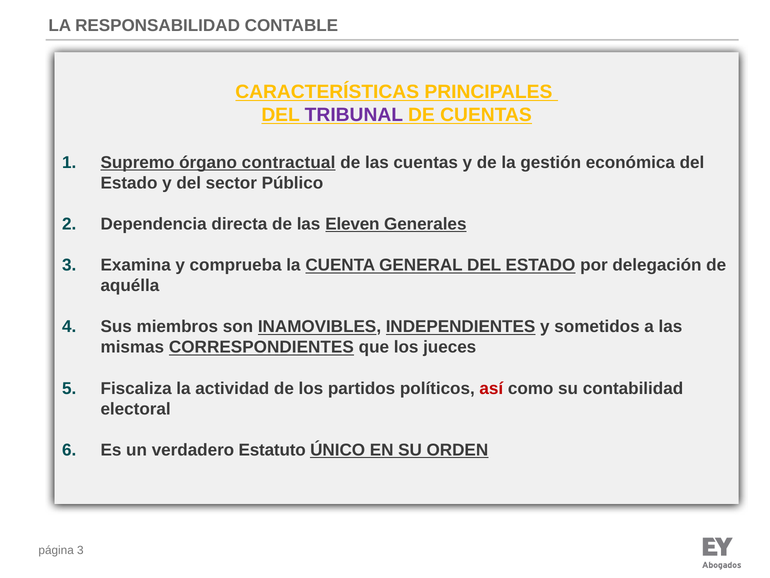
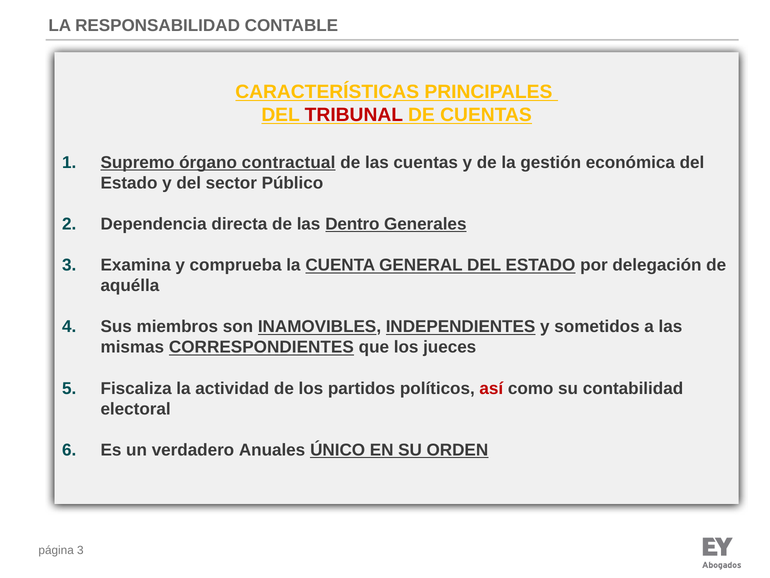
TRIBUNAL colour: purple -> red
Eleven: Eleven -> Dentro
Estatuto: Estatuto -> Anuales
